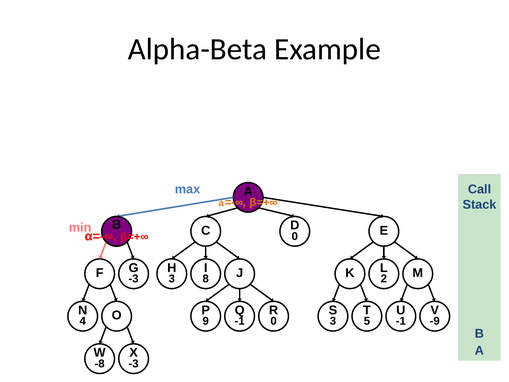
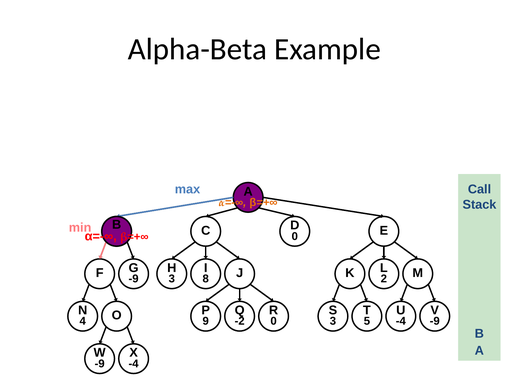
-3 at (134, 279): -3 -> -9
-1 at (240, 321): -1 -> -2
-1 at (401, 321): -1 -> -4
-8 at (100, 363): -8 -> -9
-3 at (134, 363): -3 -> -4
